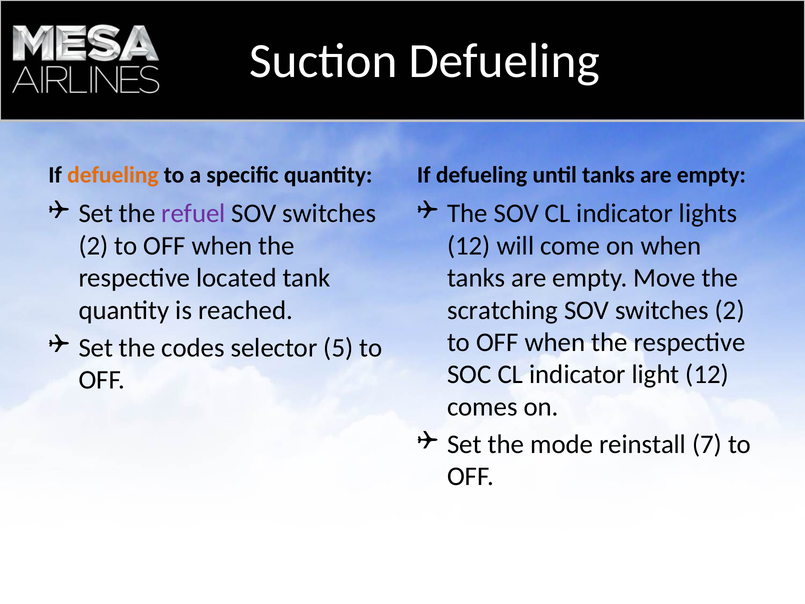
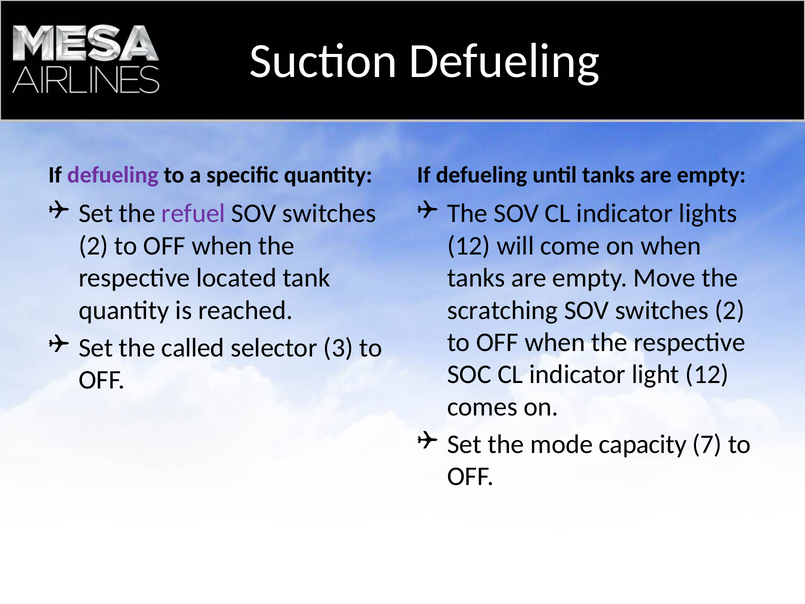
defueling at (113, 175) colour: orange -> purple
codes: codes -> called
5: 5 -> 3
reinstall: reinstall -> capacity
